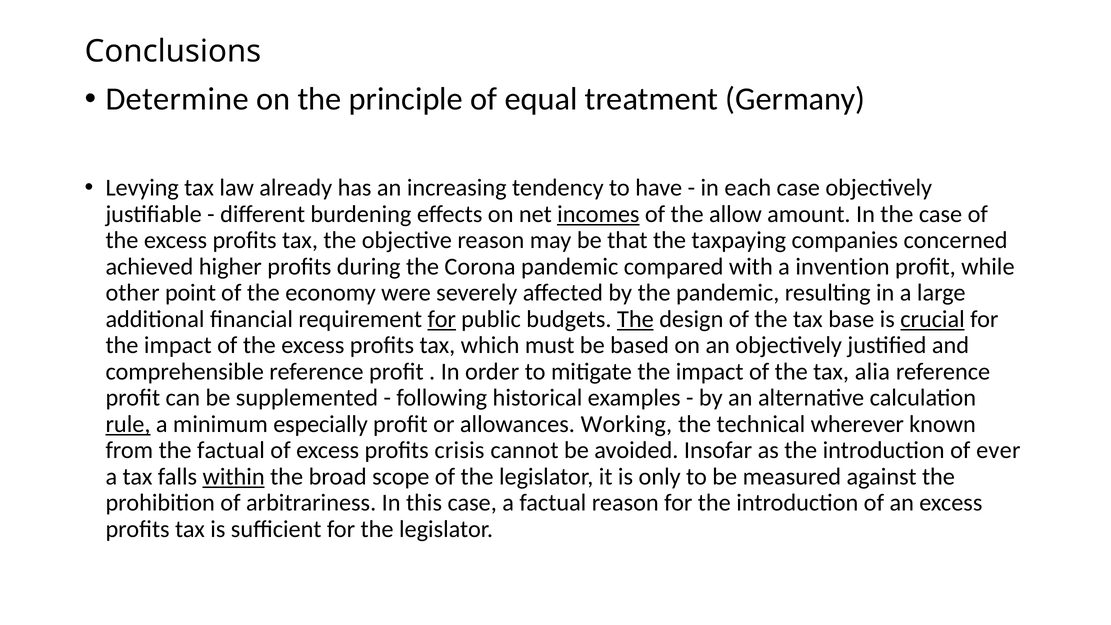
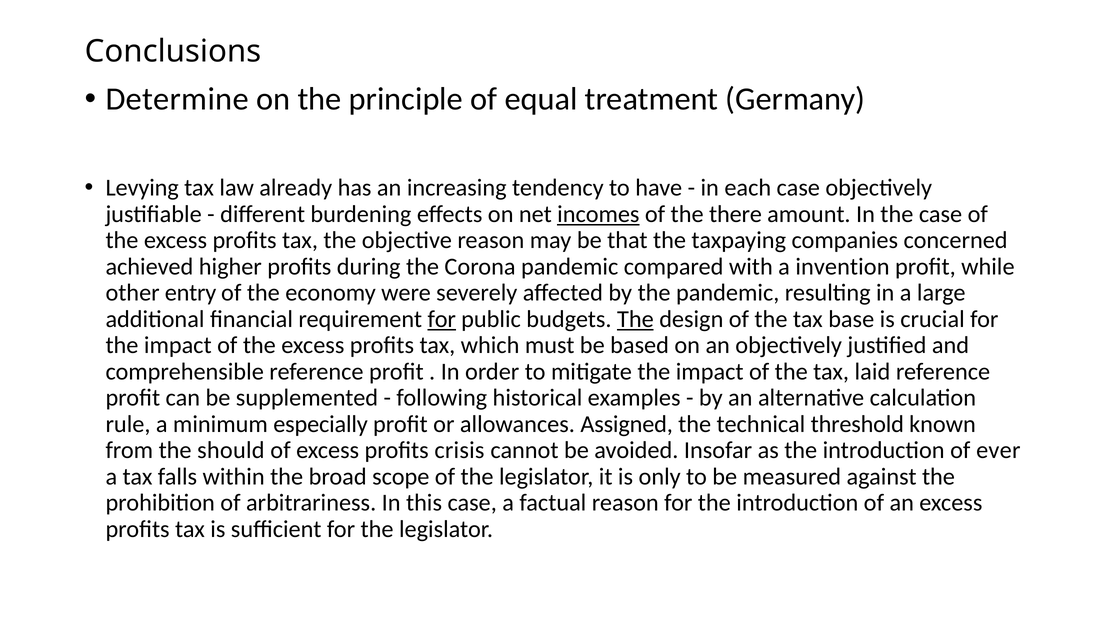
allow: allow -> there
point: point -> entry
crucial underline: present -> none
alia: alia -> laid
rule underline: present -> none
Working: Working -> Assigned
wherever: wherever -> threshold
the factual: factual -> should
within underline: present -> none
